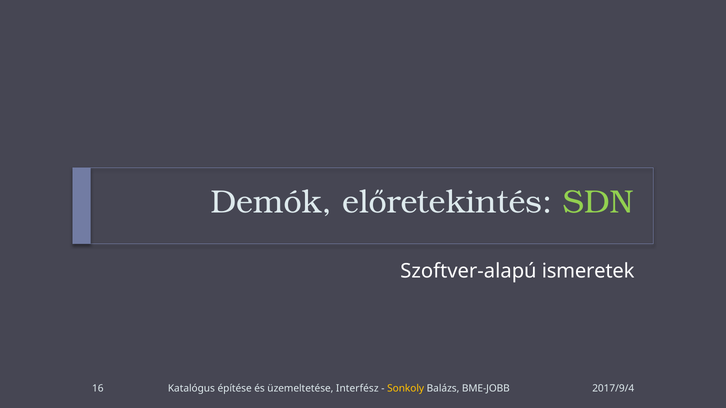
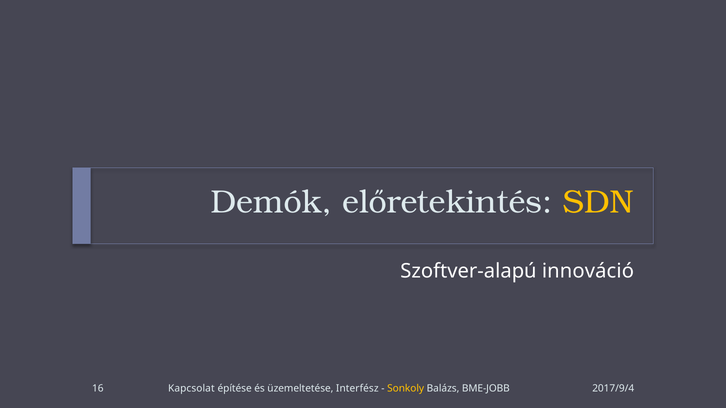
SDN colour: light green -> yellow
ismeretek: ismeretek -> innováció
Katalógus: Katalógus -> Kapcsolat
